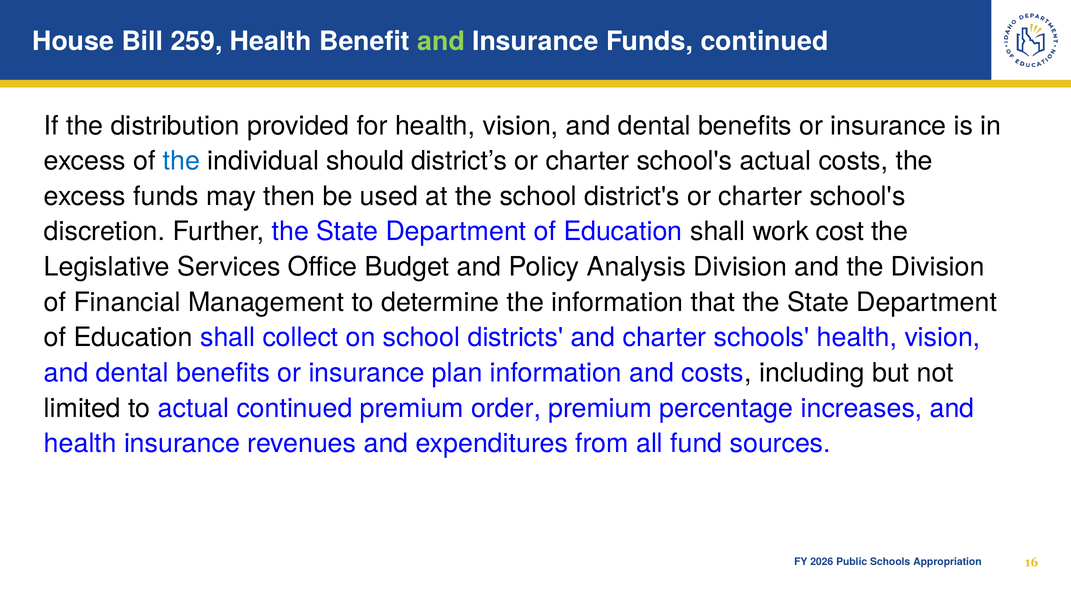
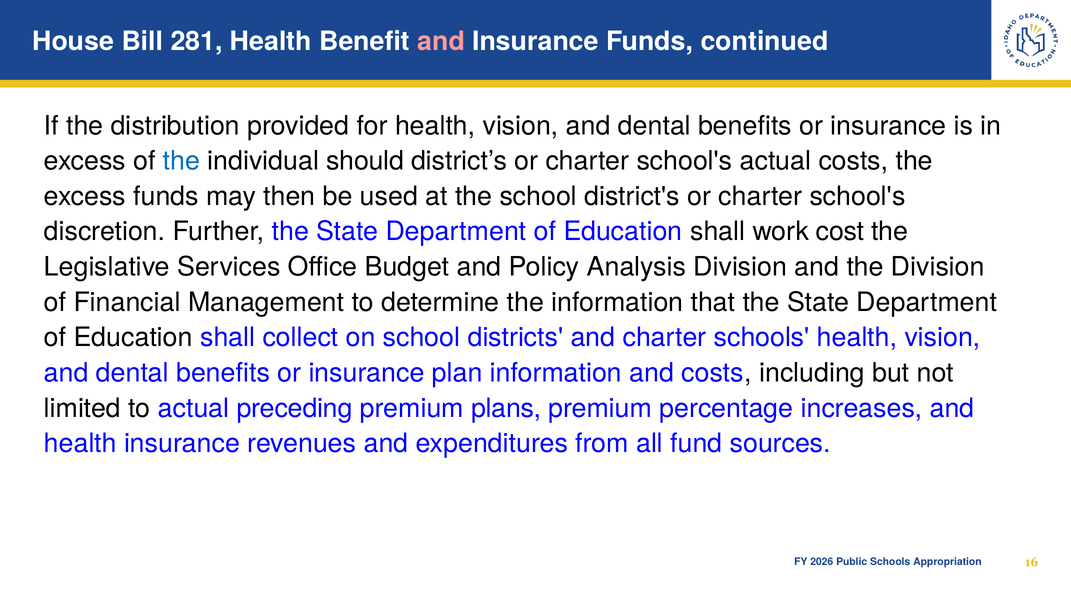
259: 259 -> 281
and at (441, 42) colour: light green -> pink
actual continued: continued -> preceding
order: order -> plans
